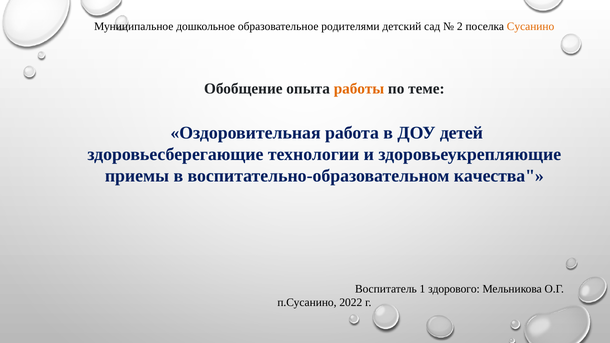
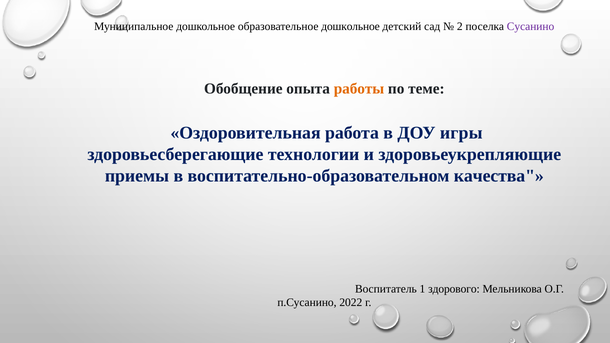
образовательное родителями: родителями -> дошкольное
Сусанино colour: orange -> purple
детей: детей -> игры
